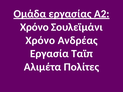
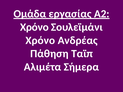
Εργασία: Εργασία -> Πάθηση
Πολίτες: Πολίτες -> Σήμερα
